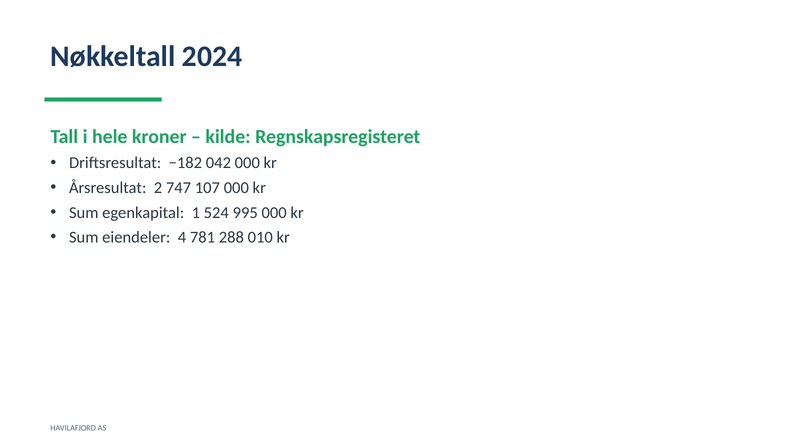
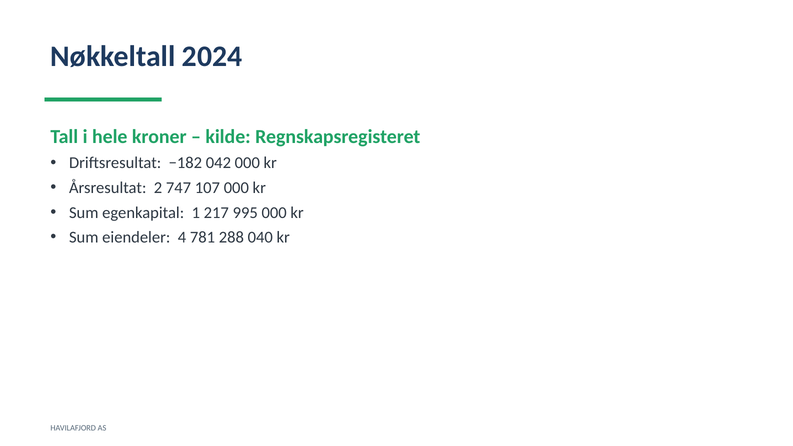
524: 524 -> 217
010: 010 -> 040
